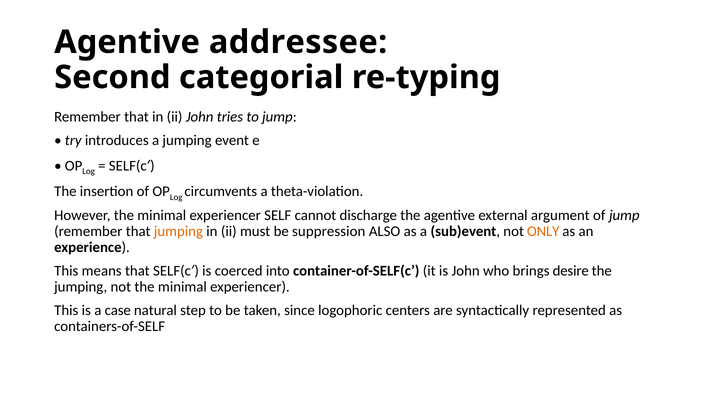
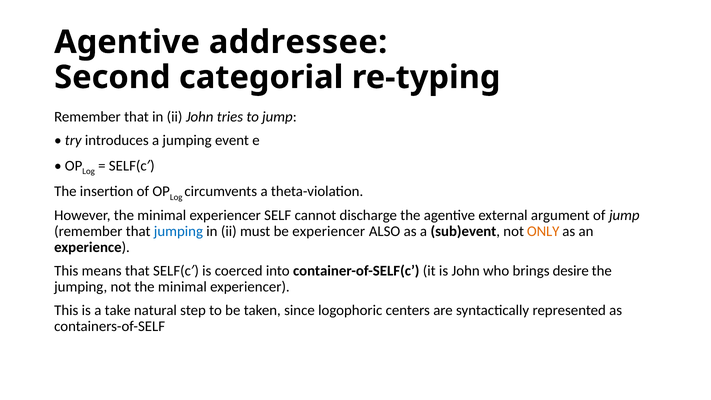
jumping at (178, 231) colour: orange -> blue
be suppression: suppression -> experiencer
case: case -> take
